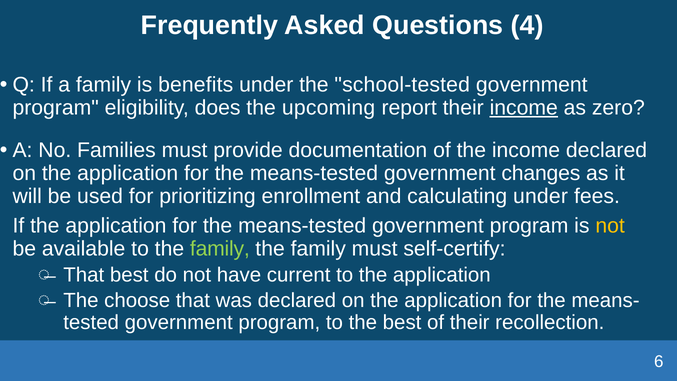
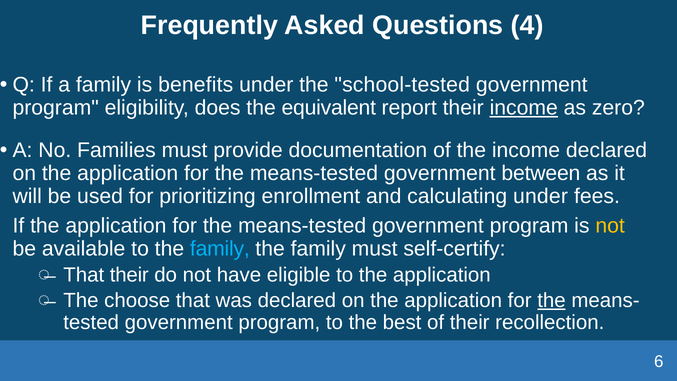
upcoming: upcoming -> equivalent
changes: changes -> between
family at (220, 249) colour: light green -> light blue
That best: best -> their
current: current -> eligible
the at (551, 300) underline: none -> present
